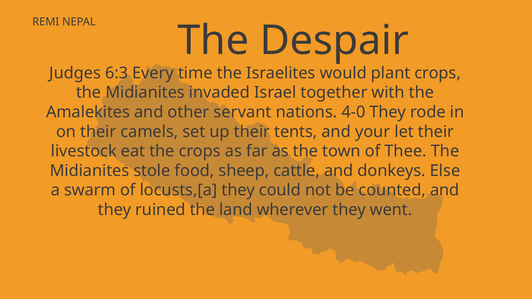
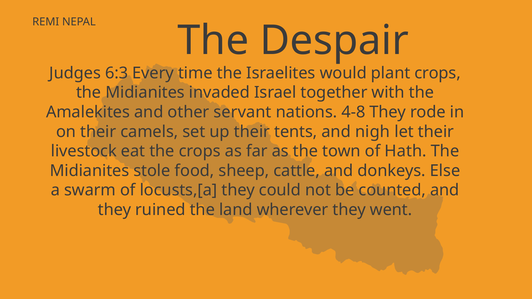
4-0: 4-0 -> 4-8
your: your -> nigh
Thee: Thee -> Hath
